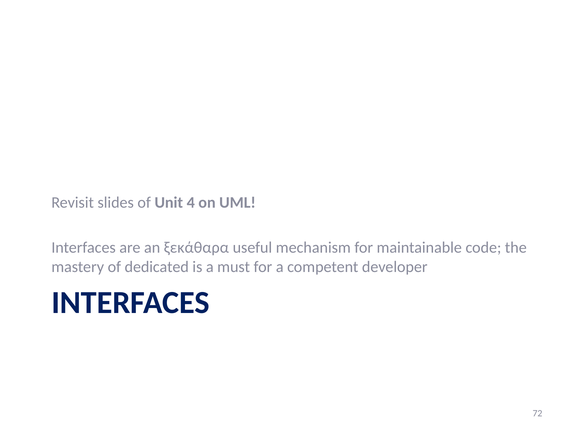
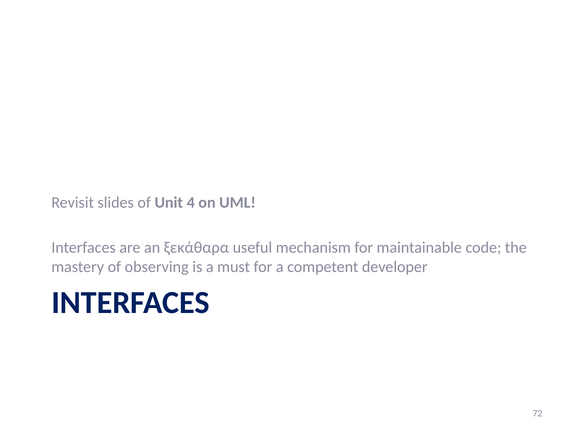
dedicated: dedicated -> observing
